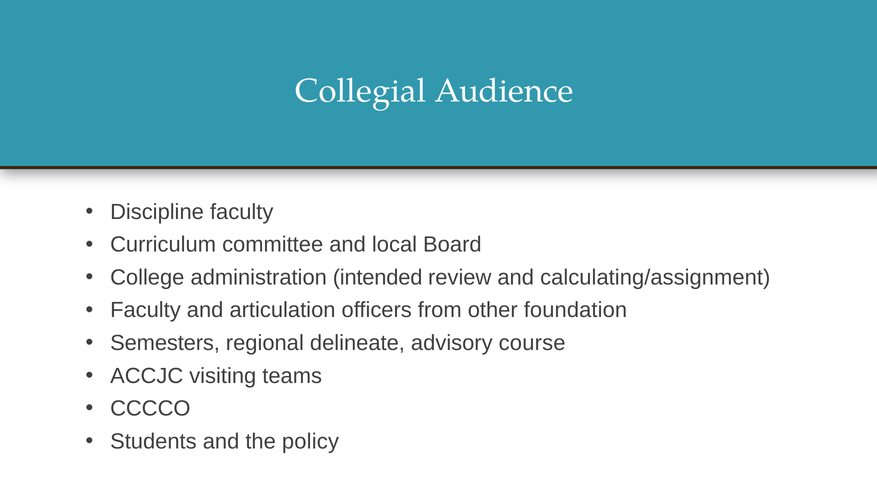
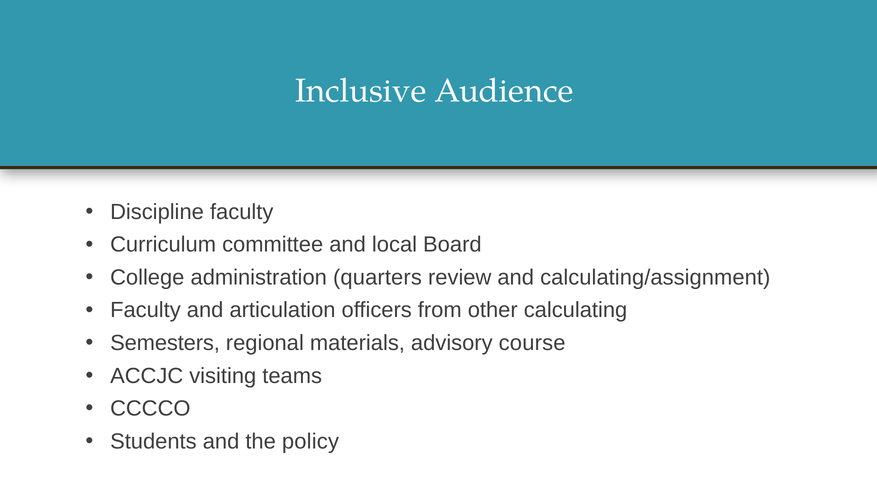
Collegial: Collegial -> Inclusive
intended: intended -> quarters
foundation: foundation -> calculating
delineate: delineate -> materials
